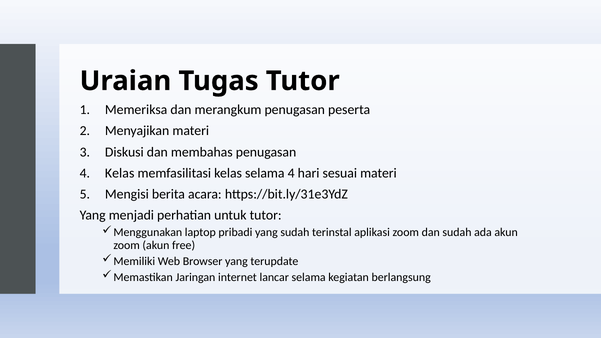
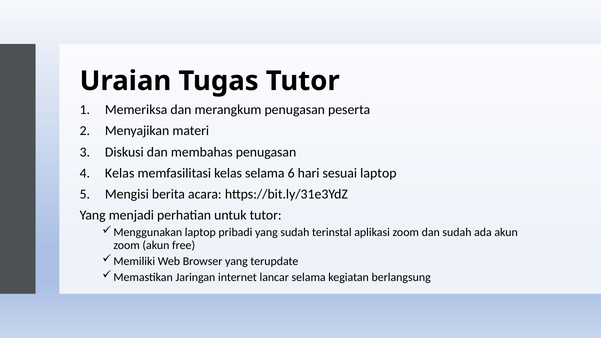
selama 4: 4 -> 6
sesuai materi: materi -> laptop
